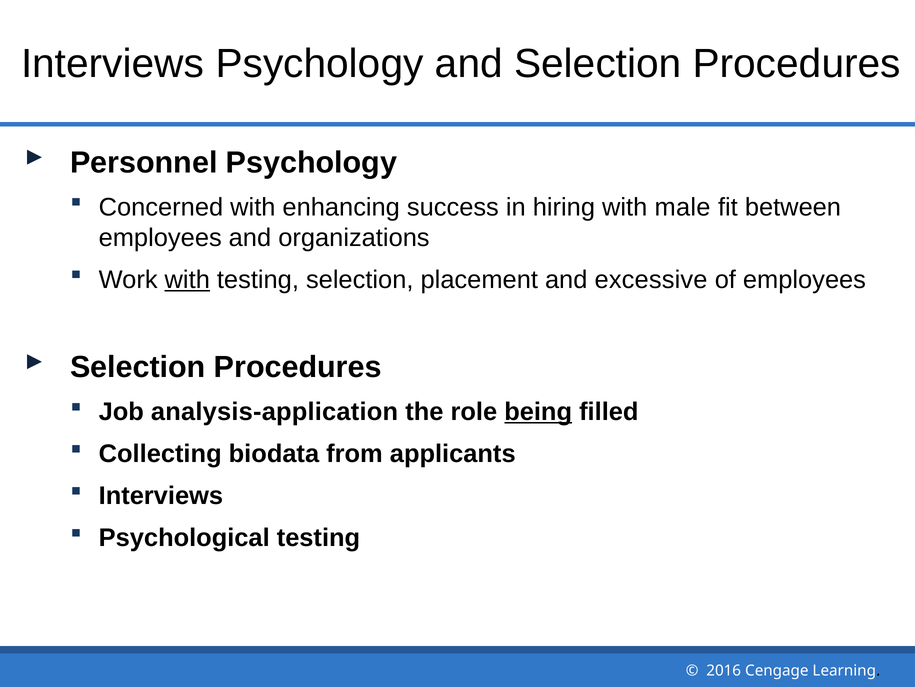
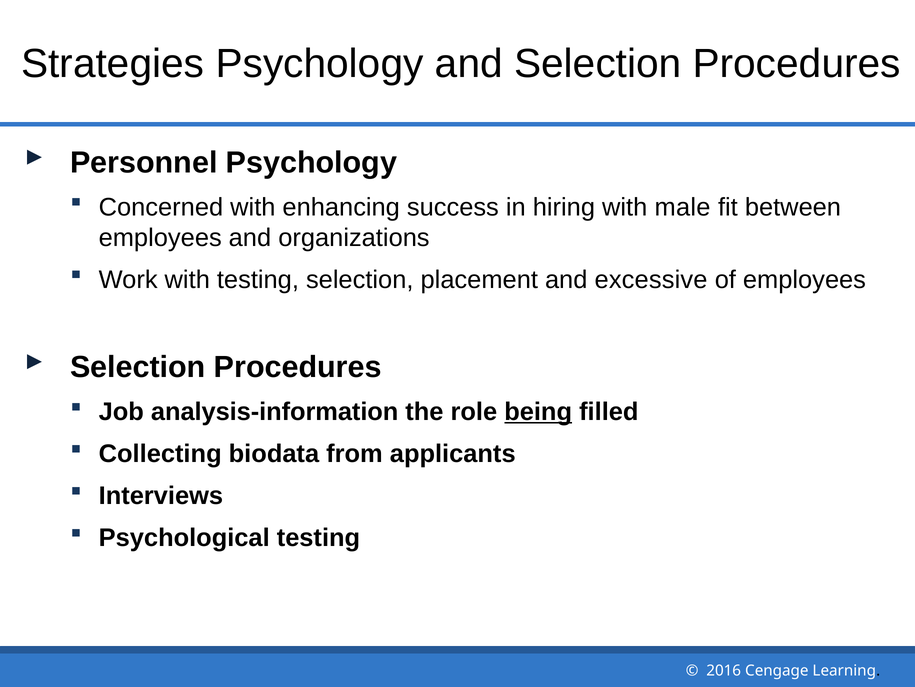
Interviews at (113, 64): Interviews -> Strategies
with at (187, 279) underline: present -> none
analysis-application: analysis-application -> analysis-information
